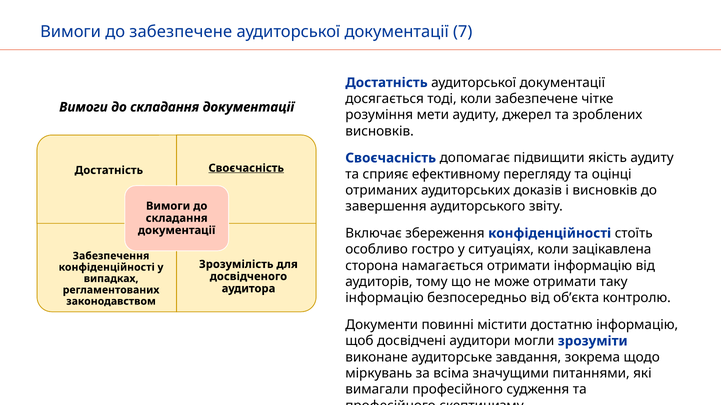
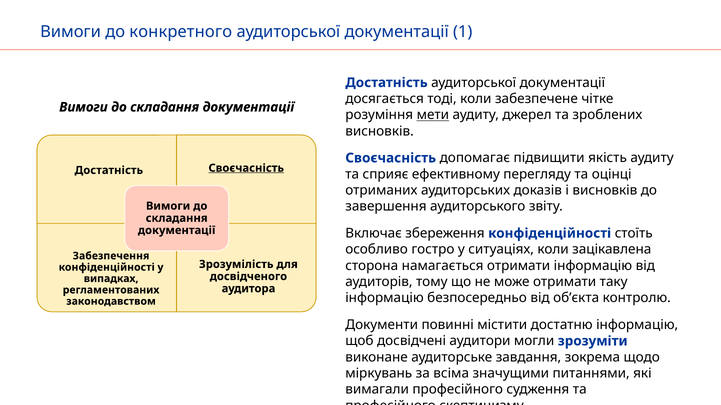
до забезпечене: забезпечене -> конкретного
7: 7 -> 1
мети underline: none -> present
